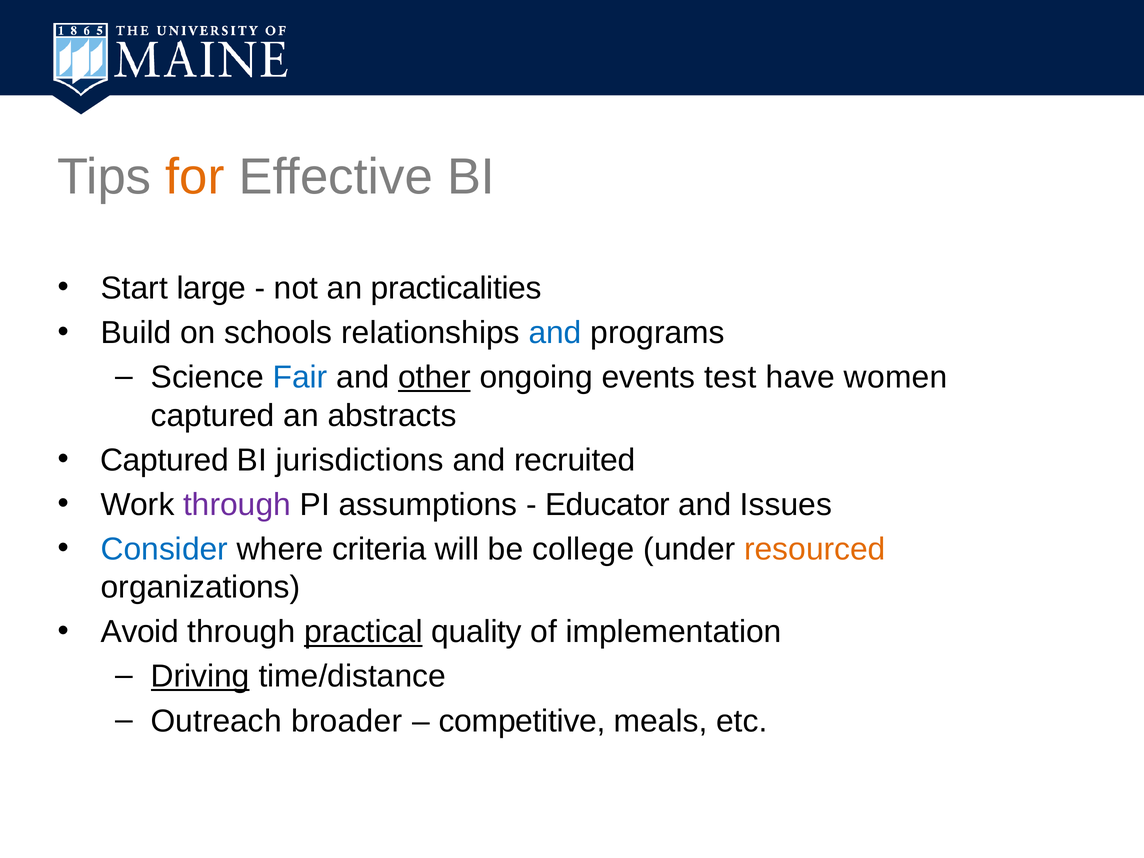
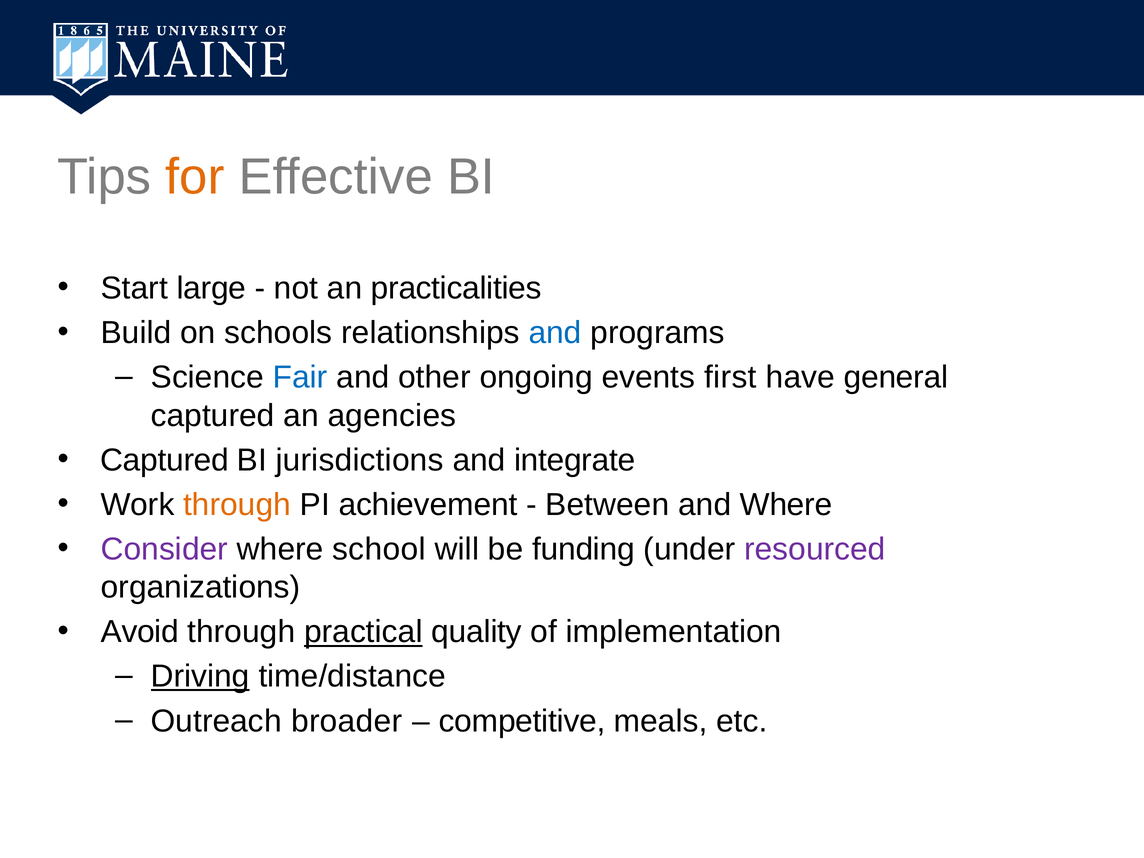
other underline: present -> none
test: test -> first
women: women -> general
abstracts: abstracts -> agencies
recruited: recruited -> integrate
through at (237, 505) colour: purple -> orange
assumptions: assumptions -> achievement
Educator: Educator -> Between
and Issues: Issues -> Where
Consider colour: blue -> purple
criteria: criteria -> school
college: college -> funding
resourced colour: orange -> purple
